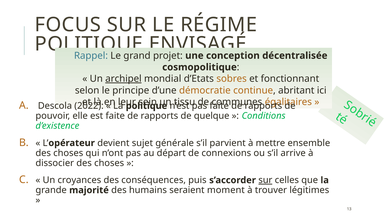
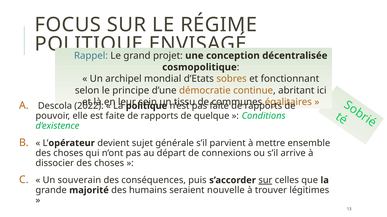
archipel underline: present -> none
croyances: croyances -> souverain
moment: moment -> nouvelle
